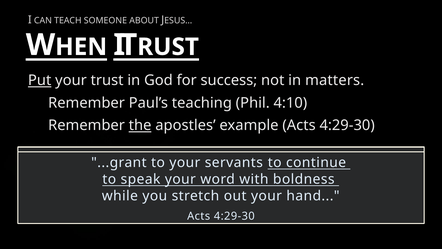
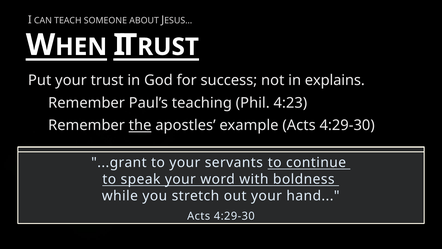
Put underline: present -> none
matters: matters -> explains
4:10: 4:10 -> 4:23
